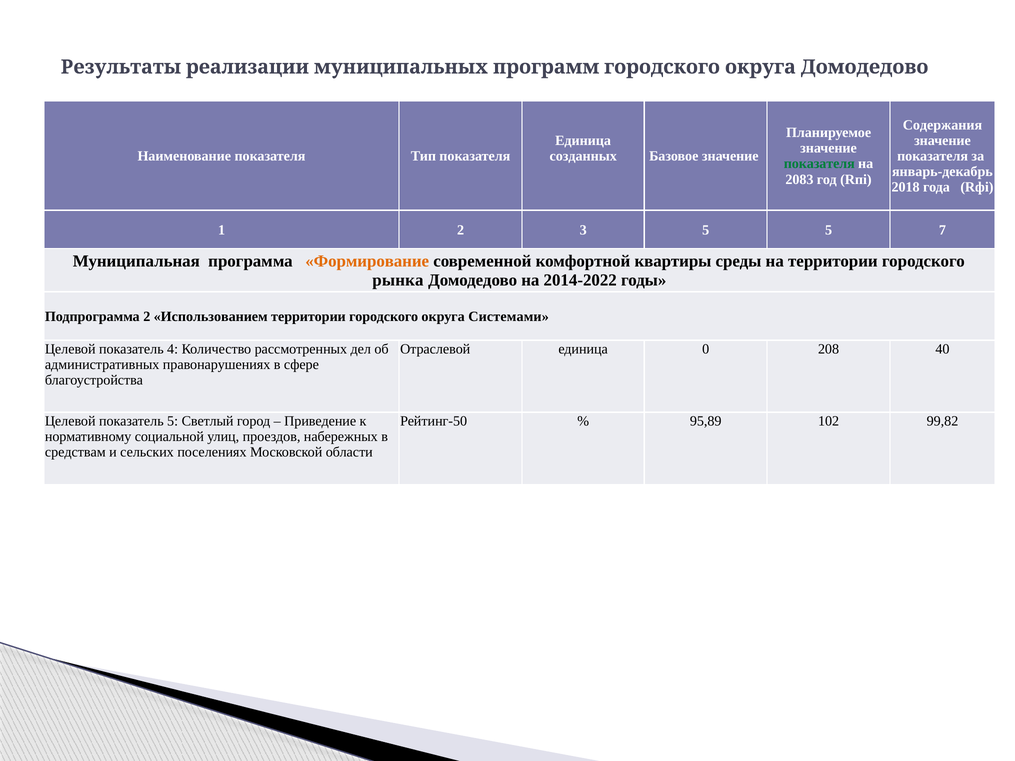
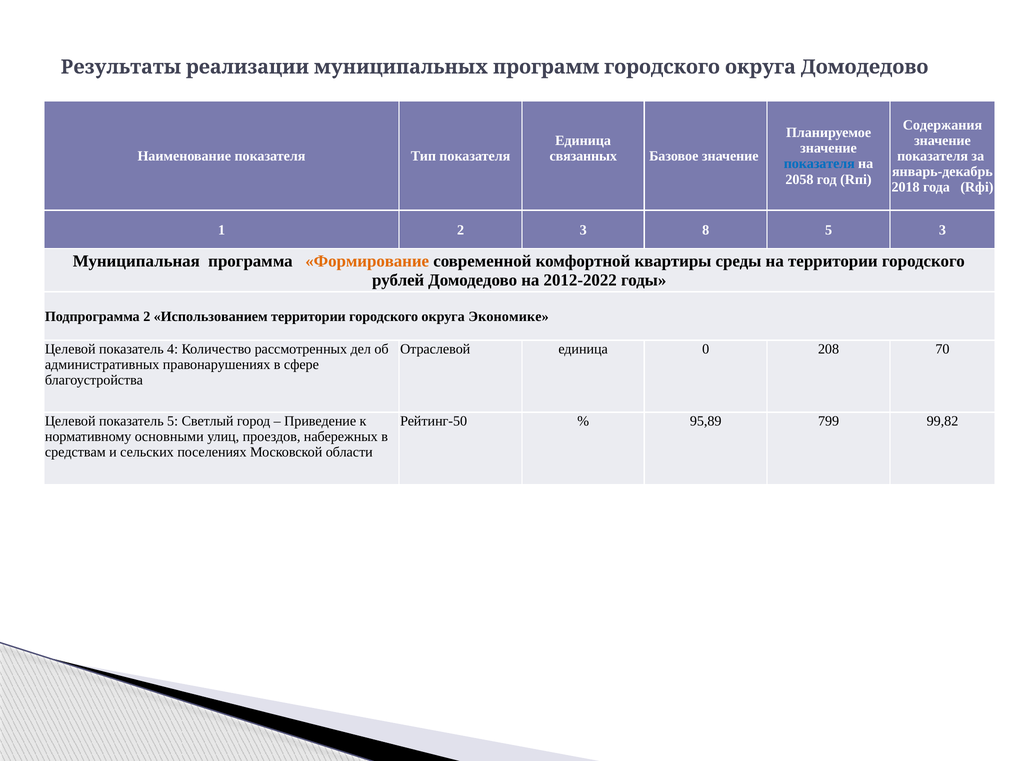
созданных: созданных -> связанных
показателя at (819, 164) colour: green -> blue
2083: 2083 -> 2058
3 5: 5 -> 8
5 7: 7 -> 3
рынка: рынка -> рублей
2014-2022: 2014-2022 -> 2012-2022
Системами: Системами -> Экономике
40: 40 -> 70
102: 102 -> 799
социальной: социальной -> основными
